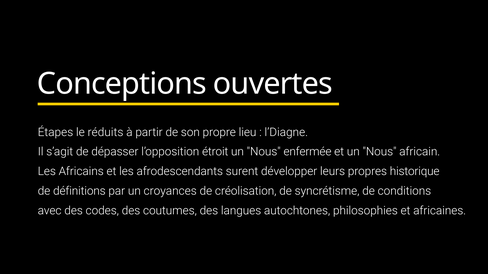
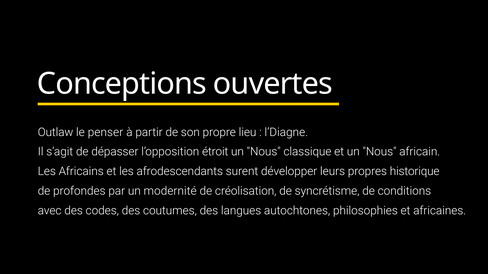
Étapes: Étapes -> Outlaw
réduits: réduits -> penser
enfermée: enfermée -> classique
définitions: définitions -> profondes
croyances: croyances -> modernité
